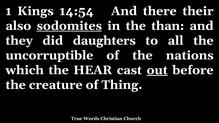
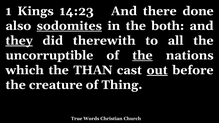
14:54: 14:54 -> 14:23
their: their -> done
than: than -> both
they underline: none -> present
daughters: daughters -> therewith
the at (142, 55) underline: none -> present
HEAR: HEAR -> THAN
